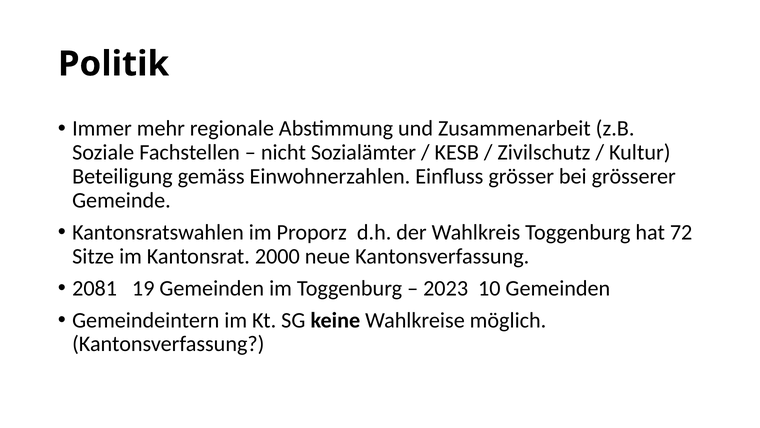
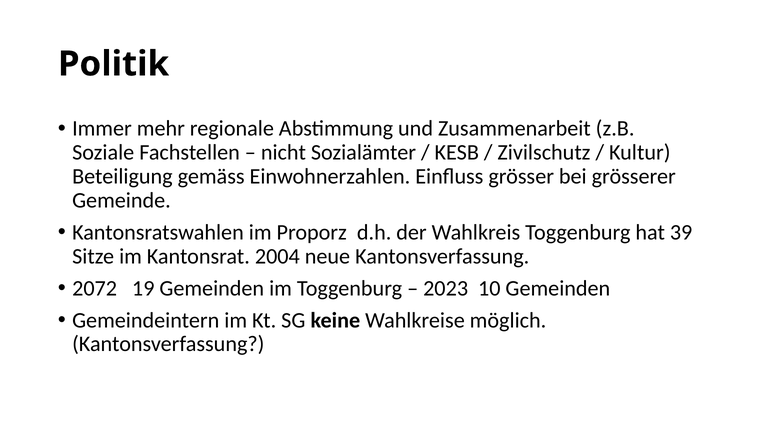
72: 72 -> 39
2000: 2000 -> 2004
2081: 2081 -> 2072
